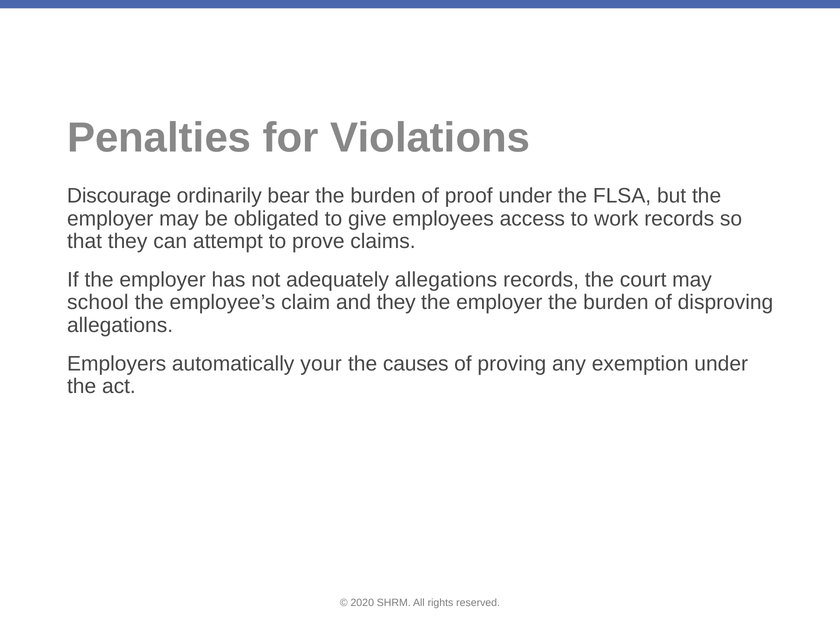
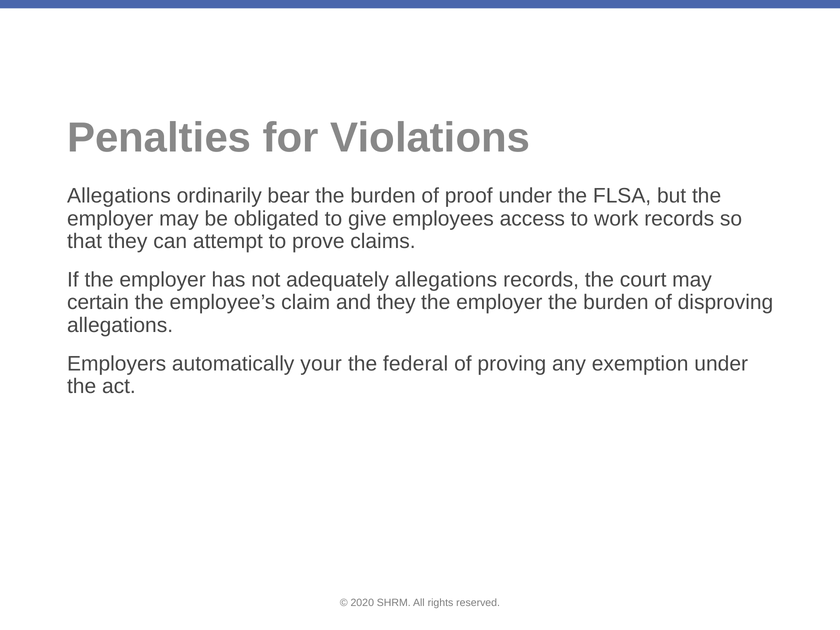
Discourage at (119, 196): Discourage -> Allegations
school: school -> certain
causes: causes -> federal
